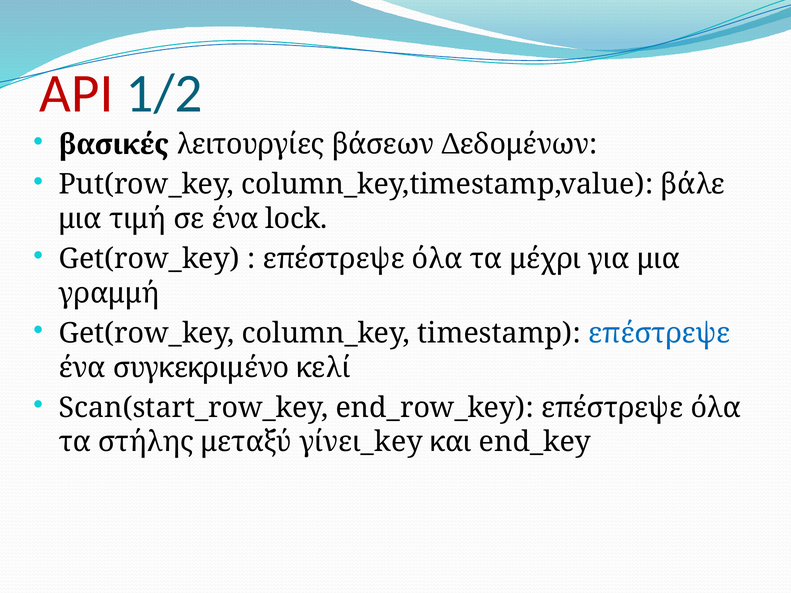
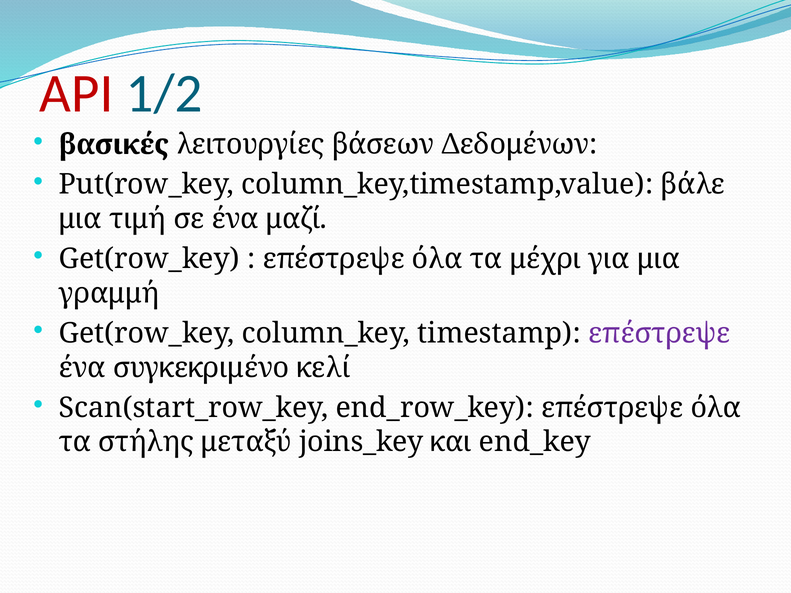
lock: lock -> μαζί
επέστρεψε at (659, 333) colour: blue -> purple
γίνει_key: γίνει_key -> joins_key
